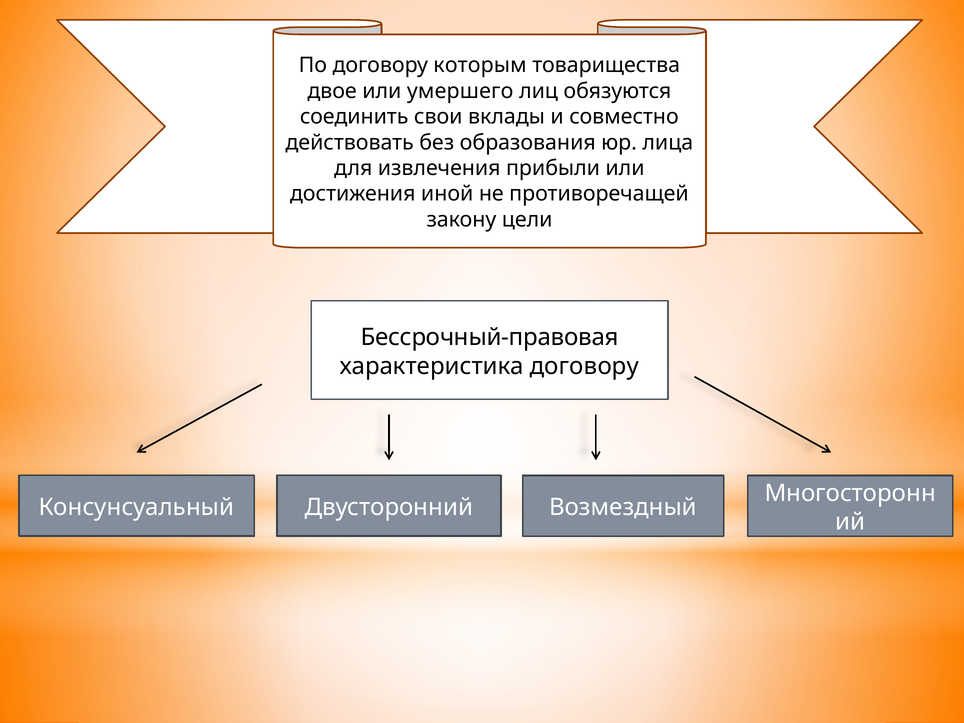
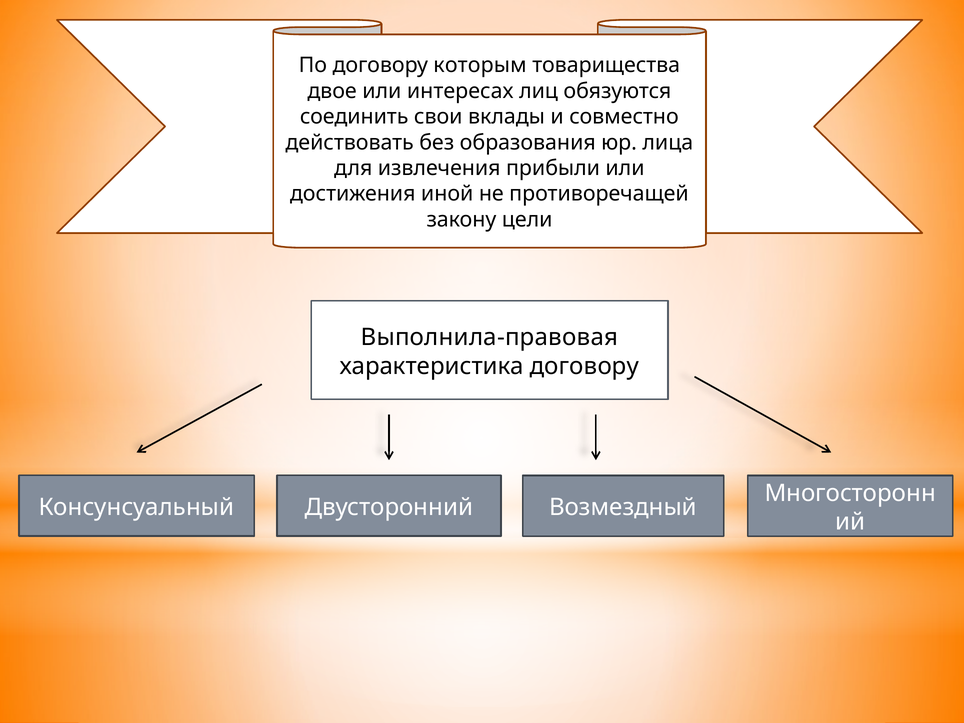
умершего: умершего -> интересах
Бессрочный-правовая: Бессрочный-правовая -> Выполнила-правовая
